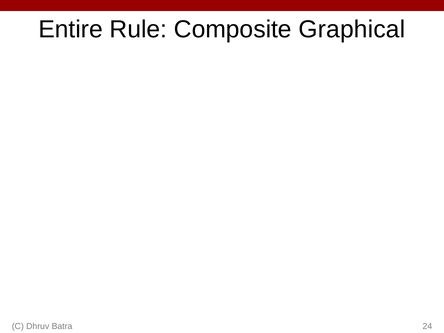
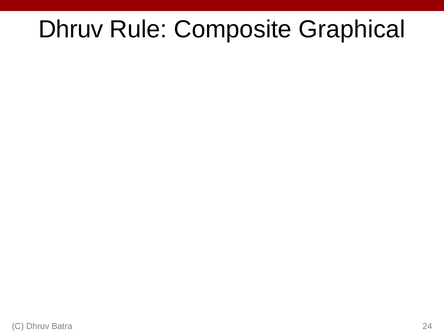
Entire at (71, 29): Entire -> Dhruv
